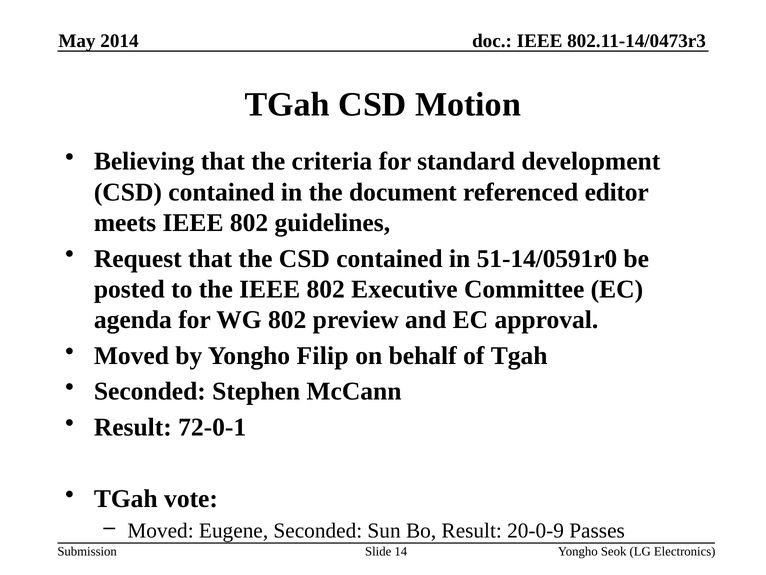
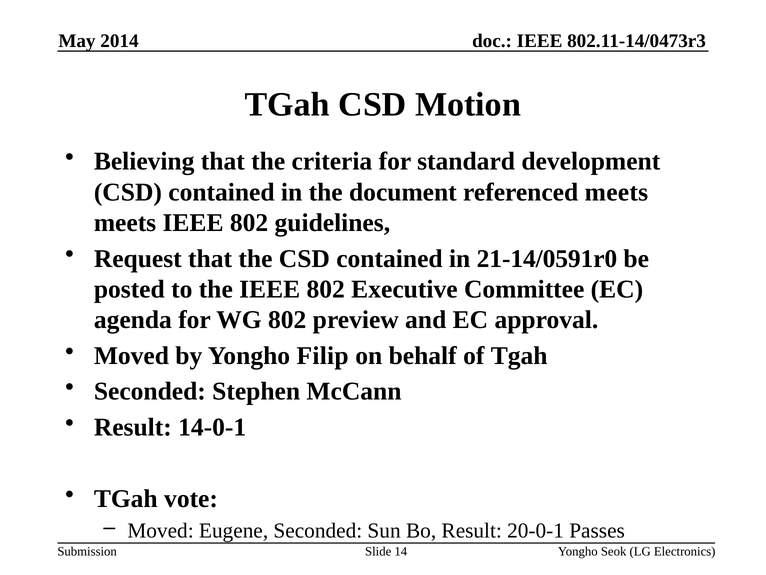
referenced editor: editor -> meets
51-14/0591r0: 51-14/0591r0 -> 21-14/0591r0
72-0-1: 72-0-1 -> 14-0-1
20-0-9: 20-0-9 -> 20-0-1
